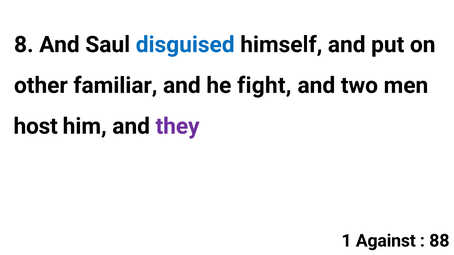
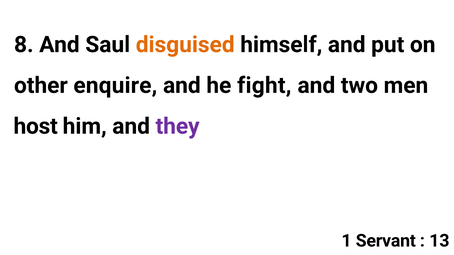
disguised colour: blue -> orange
familiar: familiar -> enquire
Against: Against -> Servant
88: 88 -> 13
